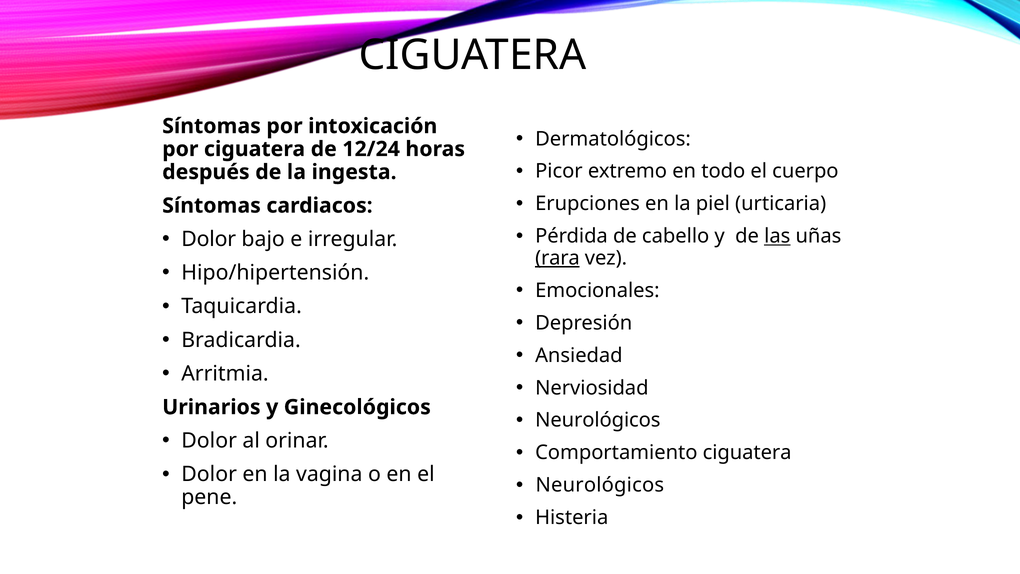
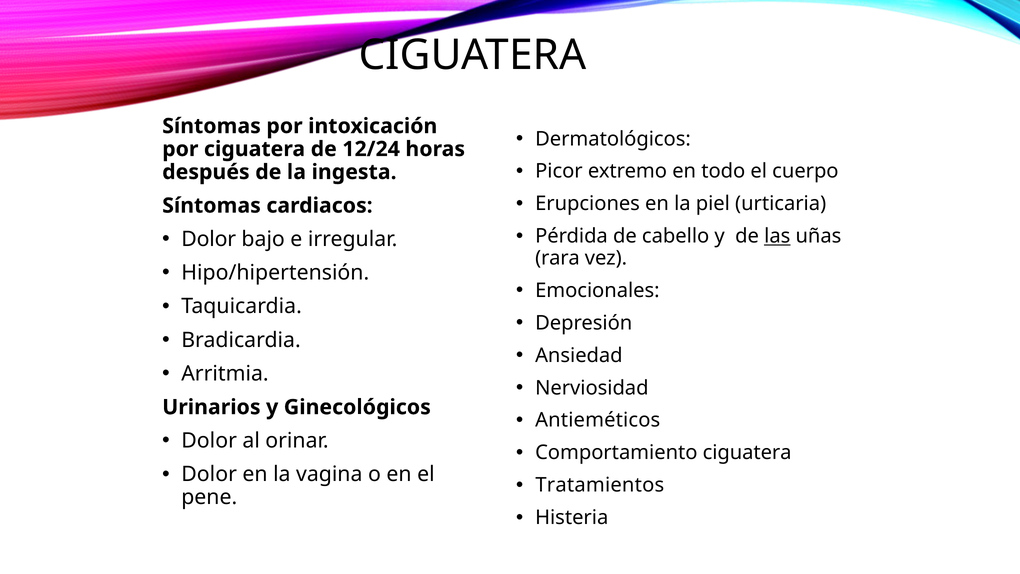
rara underline: present -> none
Neurológicos at (598, 420): Neurológicos -> Antieméticos
Neurológicos at (600, 485): Neurológicos -> Tratamientos
